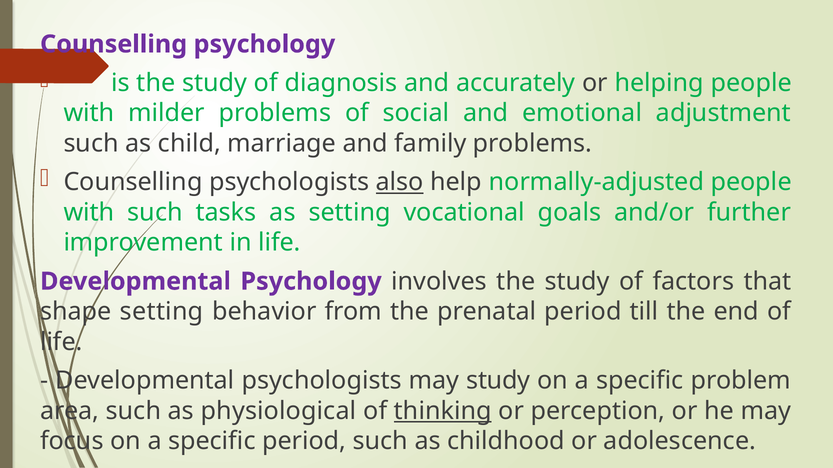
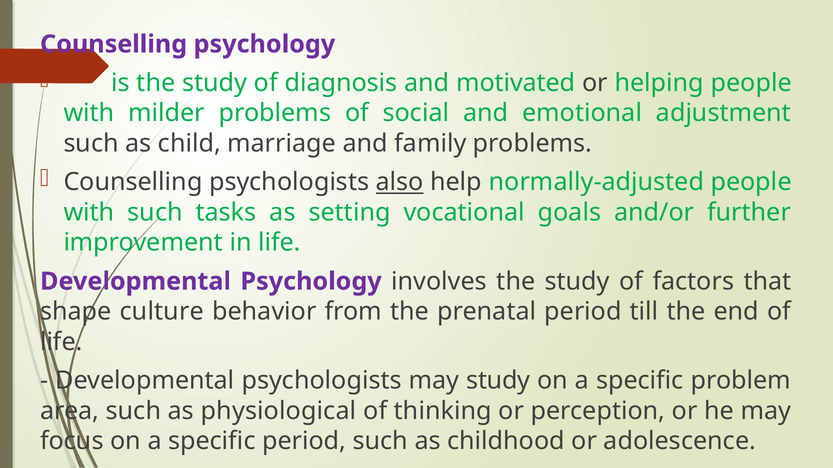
accurately: accurately -> motivated
shape setting: setting -> culture
thinking underline: present -> none
